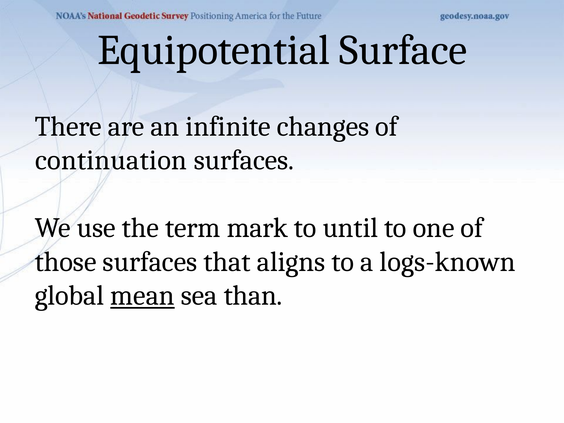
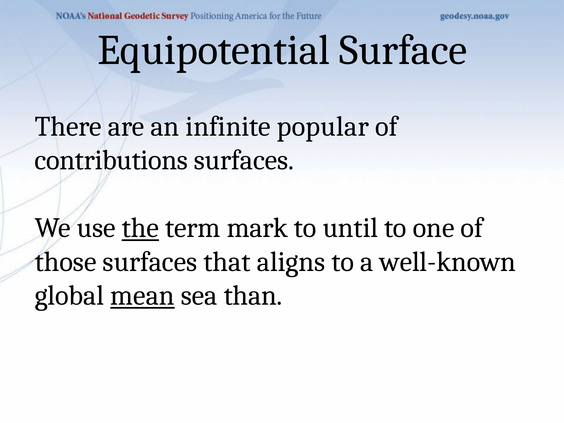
changes: changes -> popular
continuation: continuation -> contributions
the underline: none -> present
logs-known: logs-known -> well-known
